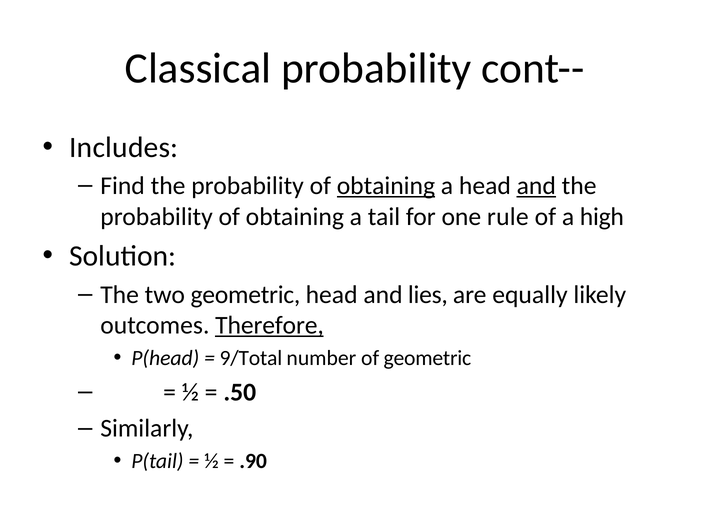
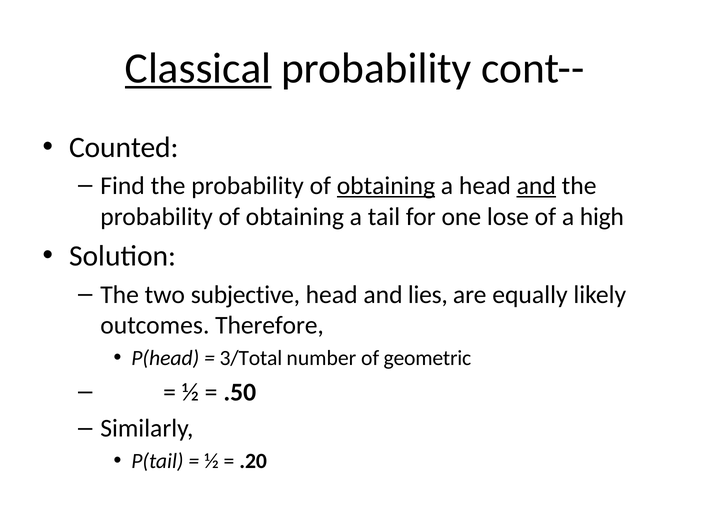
Classical underline: none -> present
Includes: Includes -> Counted
rule: rule -> lose
two geometric: geometric -> subjective
Therefore underline: present -> none
9/Total: 9/Total -> 3/Total
.90: .90 -> .20
